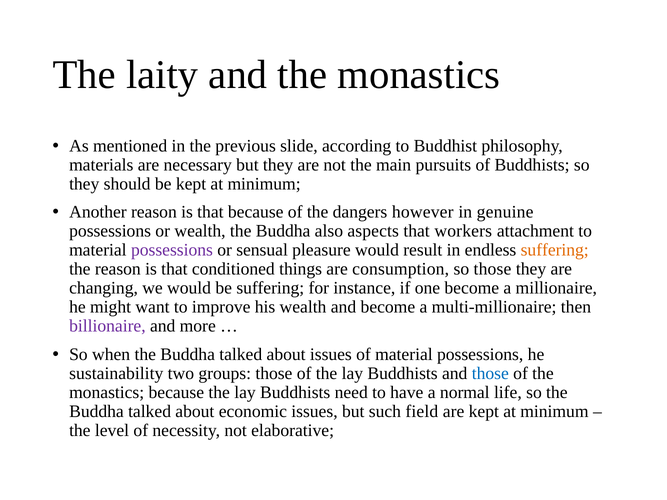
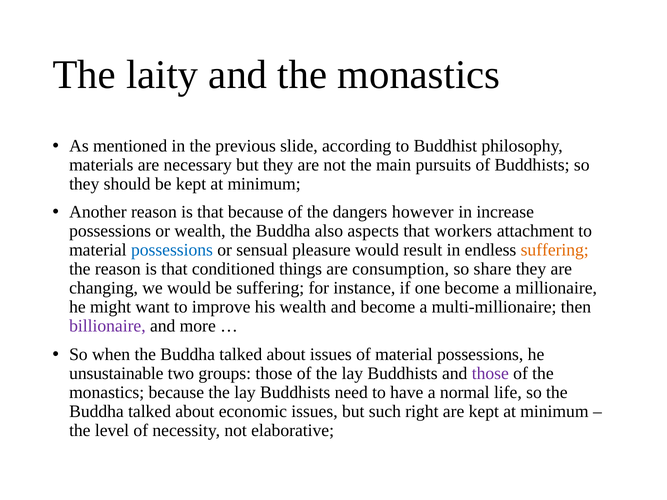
genuine: genuine -> increase
possessions at (172, 250) colour: purple -> blue
so those: those -> share
sustainability: sustainability -> unsustainable
those at (490, 374) colour: blue -> purple
field: field -> right
